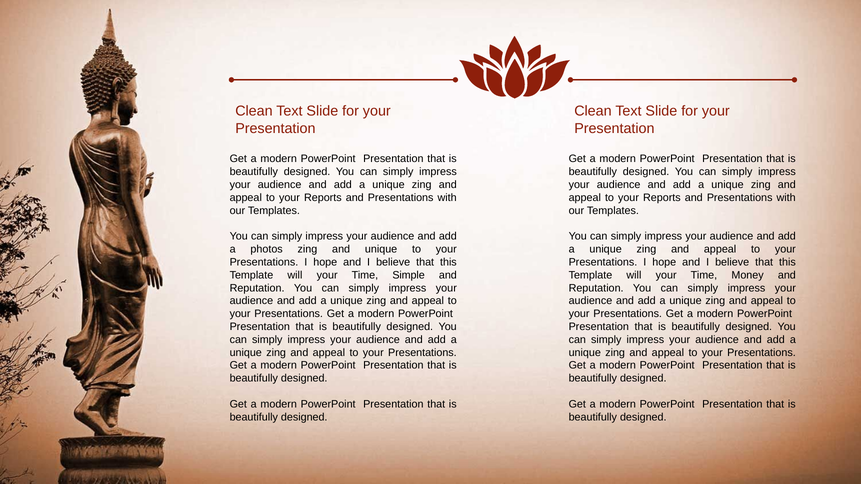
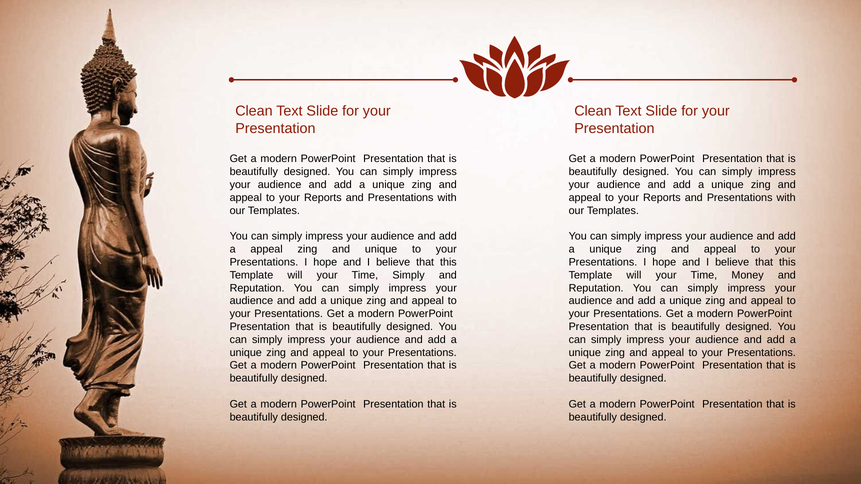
a photos: photos -> appeal
Time Simple: Simple -> Simply
